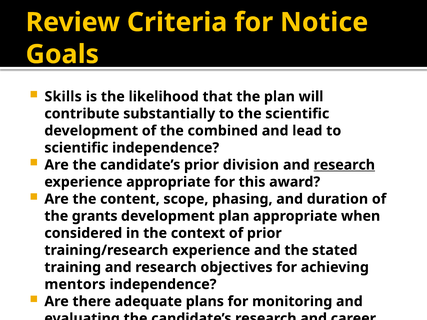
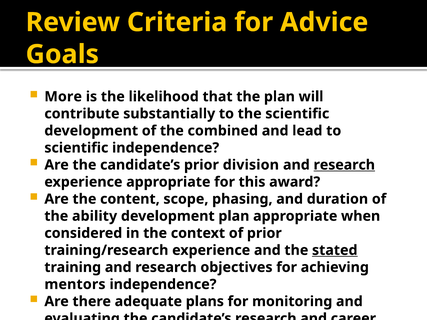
Notice: Notice -> Advice
Skills: Skills -> More
grants: grants -> ability
stated underline: none -> present
